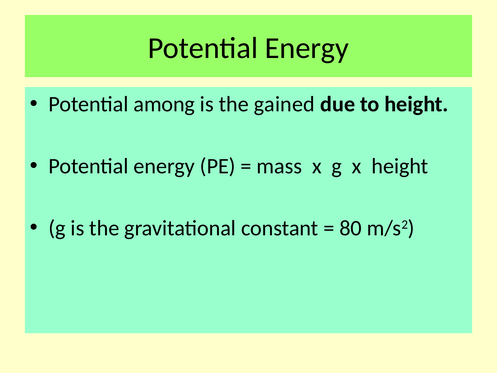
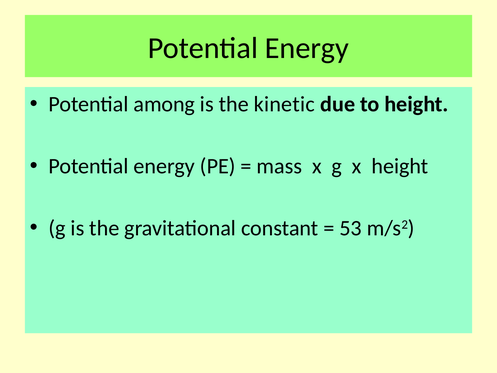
gained: gained -> kinetic
80: 80 -> 53
